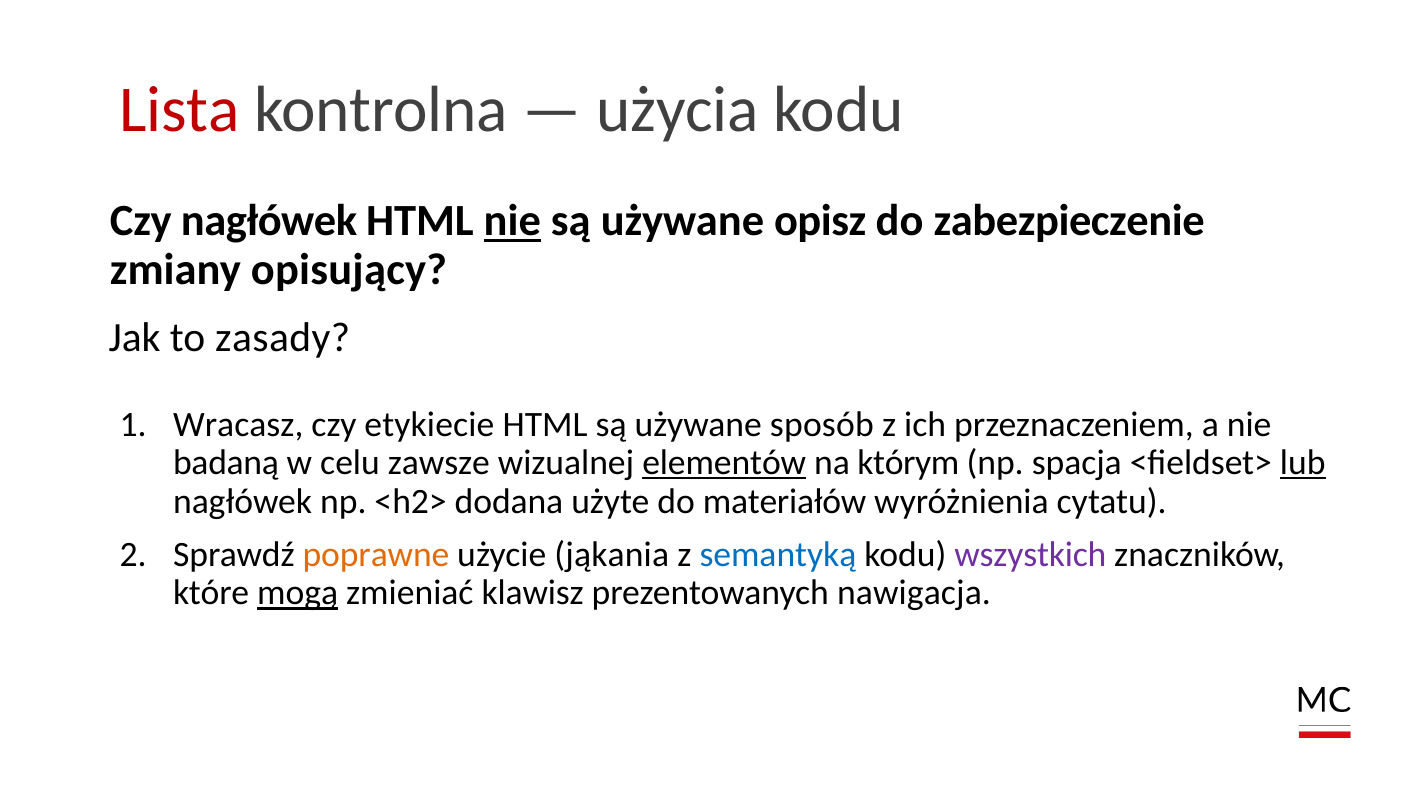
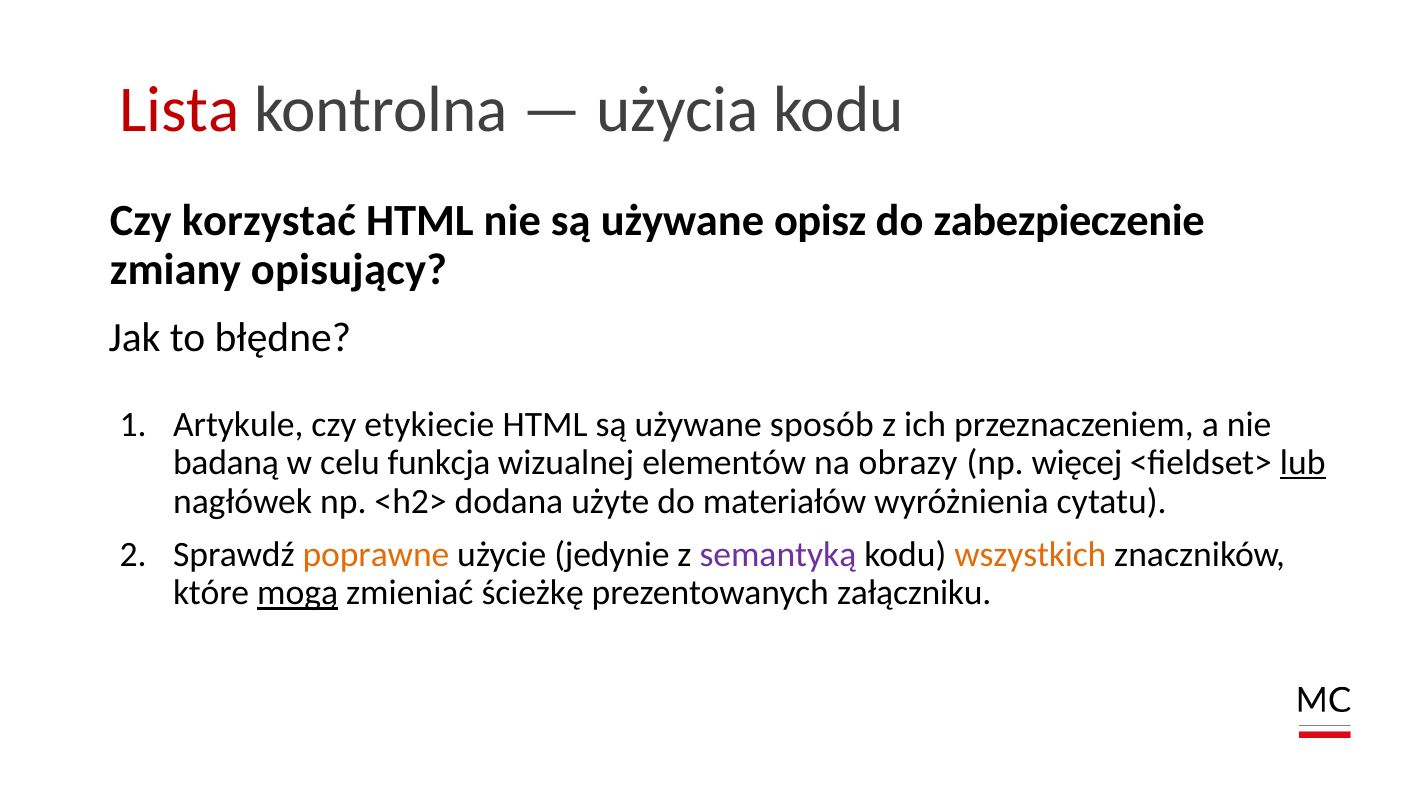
Czy nagłówek: nagłówek -> korzystać
nie at (512, 221) underline: present -> none
zasady: zasady -> błędne
Wracasz: Wracasz -> Artykule
zawsze: zawsze -> funkcja
elementów underline: present -> none
którym: którym -> obrazy
spacja: spacja -> więcej
jąkania: jąkania -> jedynie
semantyką colour: blue -> purple
wszystkich colour: purple -> orange
klawisz: klawisz -> ścieżkę
nawigacja: nawigacja -> załączniku
